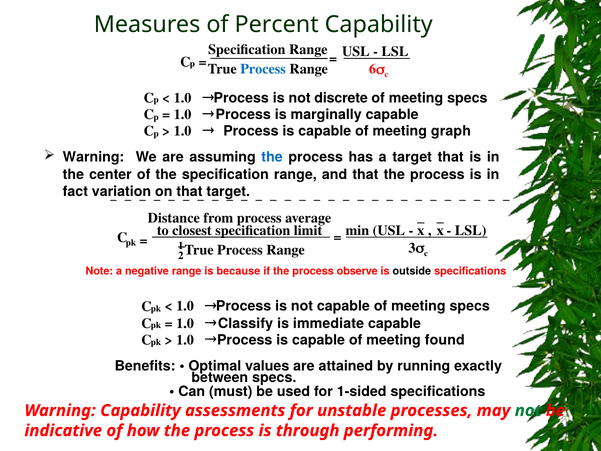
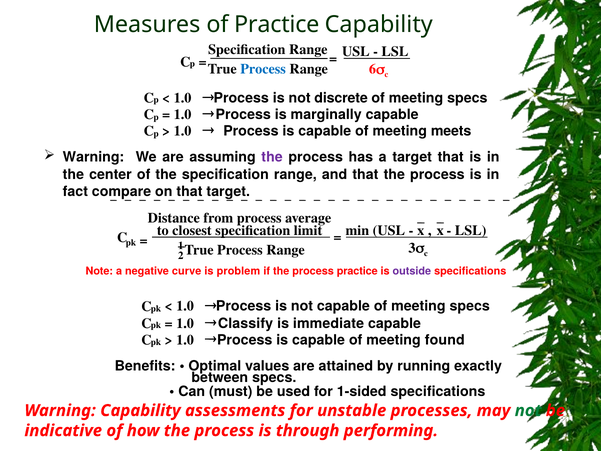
of Percent: Percent -> Practice
graph: graph -> meets
the at (272, 157) colour: blue -> purple
variation: variation -> compare
negative range: range -> curve
because: because -> problem
process observe: observe -> practice
outside colour: black -> purple
